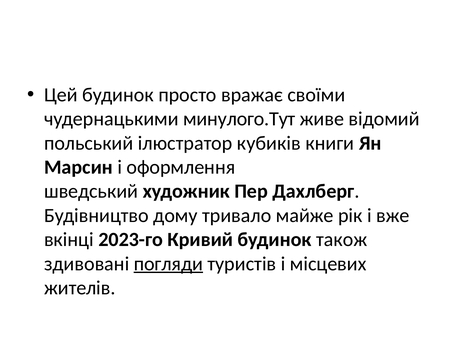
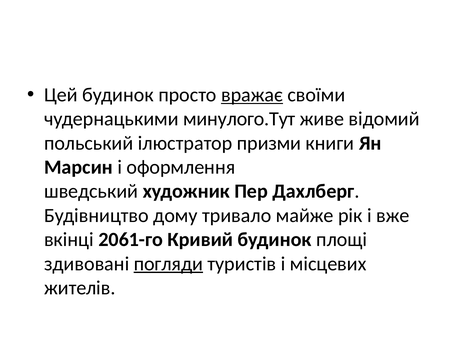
вражає underline: none -> present
кубиків: кубиків -> призми
2023-го: 2023-го -> 2061-го
також: також -> площі
